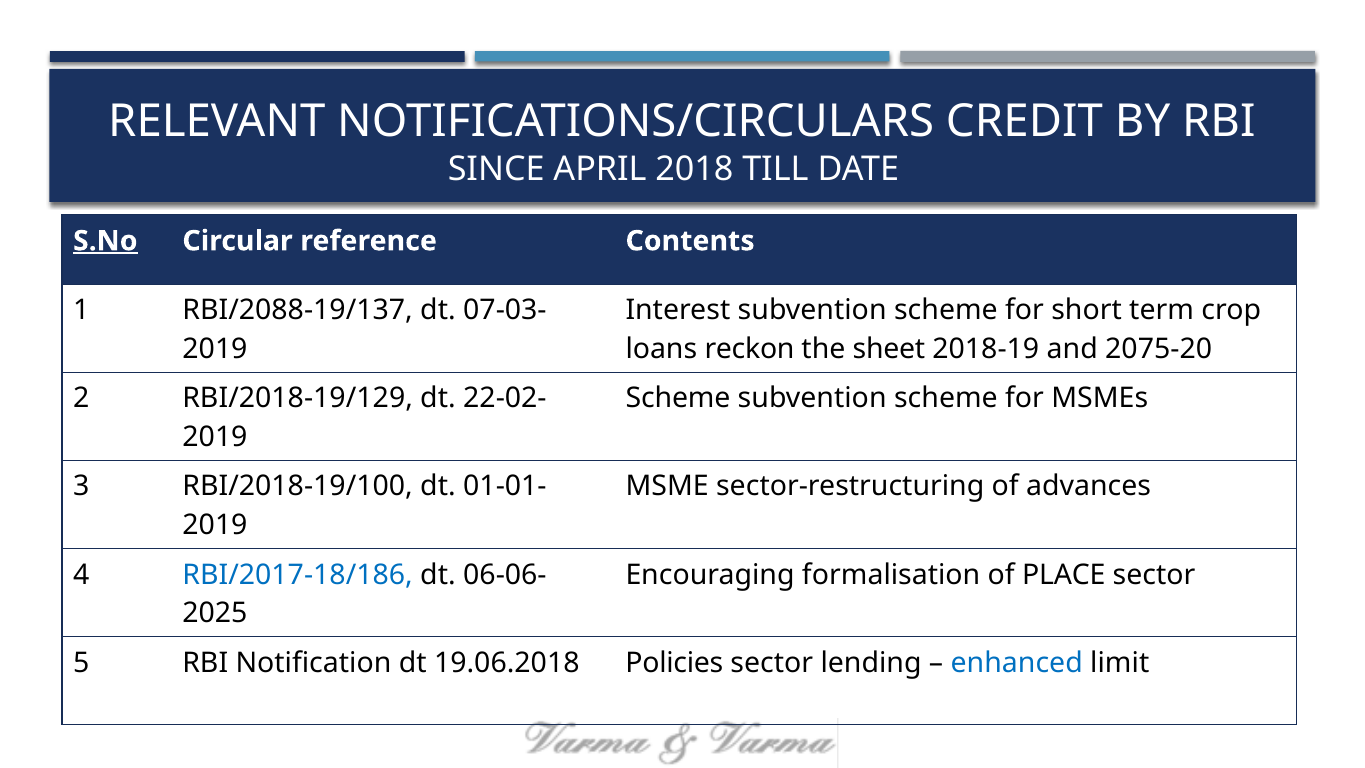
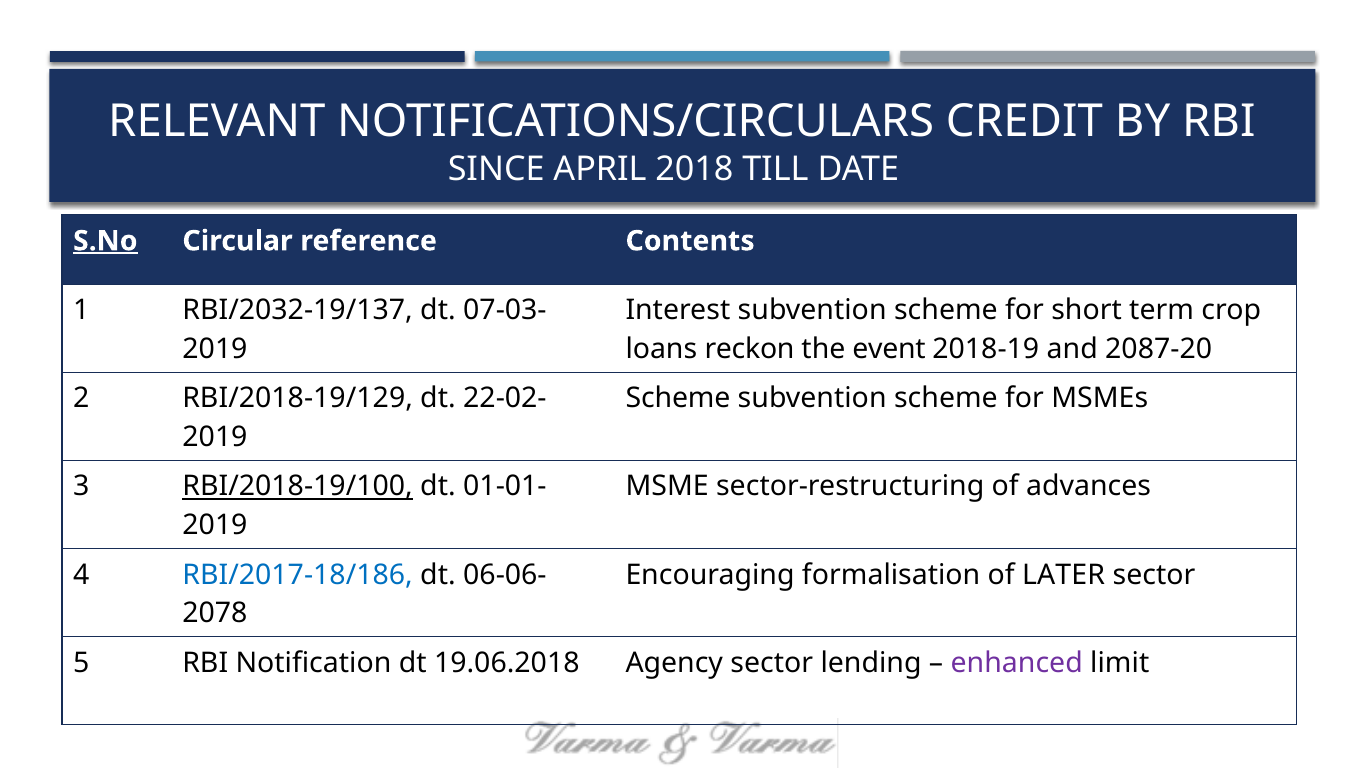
RBI/2088-19/137: RBI/2088-19/137 -> RBI/2032-19/137
sheet: sheet -> event
2075-20: 2075-20 -> 2087-20
RBI/2018-19/100 underline: none -> present
PLACE: PLACE -> LATER
2025: 2025 -> 2078
Policies: Policies -> Agency
enhanced colour: blue -> purple
